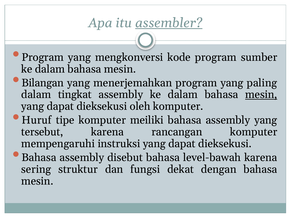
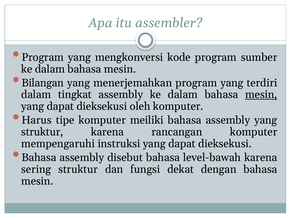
assembler underline: present -> none
paling: paling -> terdiri
Huruf: Huruf -> Harus
tersebut at (42, 132): tersebut -> struktur
